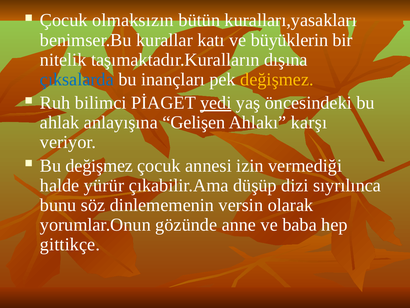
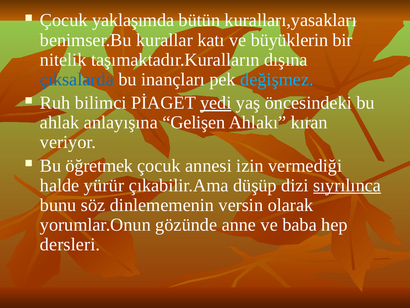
olmaksızın: olmaksızın -> yaklaşımda
değişmez at (277, 79) colour: yellow -> light blue
karşı: karşı -> kıran
Bu değişmez: değişmez -> öğretmek
sıyrılınca underline: none -> present
gittikçe: gittikçe -> dersleri
